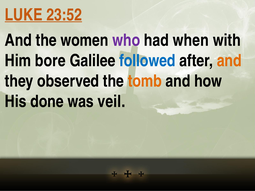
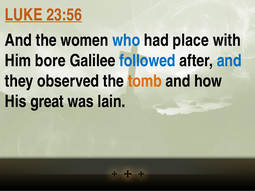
23:52: 23:52 -> 23:56
who colour: purple -> blue
when: when -> place
and at (229, 61) colour: orange -> blue
done: done -> great
veil: veil -> lain
